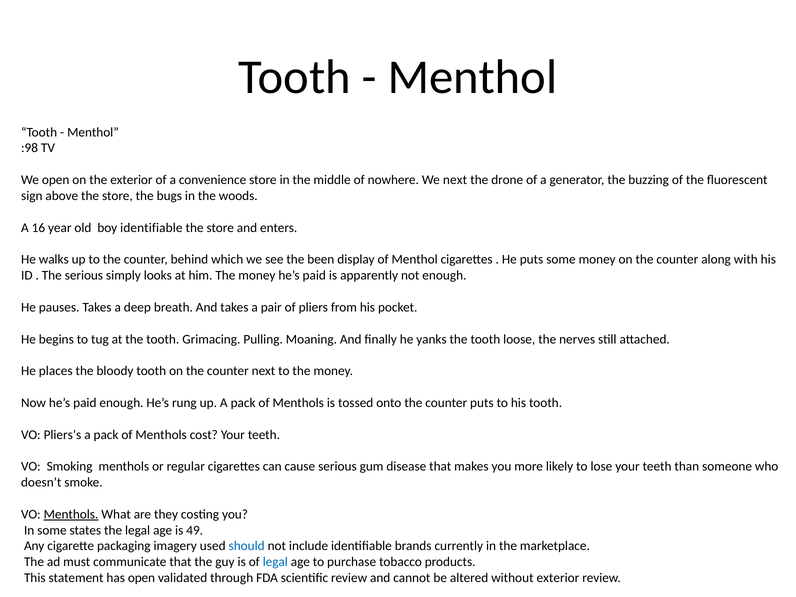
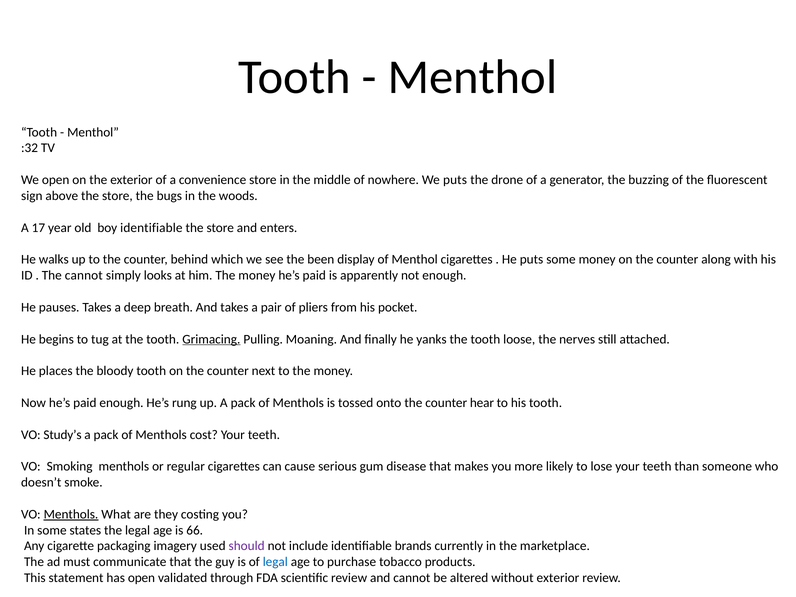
:98: :98 -> :32
We next: next -> puts
16: 16 -> 17
The serious: serious -> cannot
Grimacing underline: none -> present
counter puts: puts -> hear
Pliers’s: Pliers’s -> Study’s
49: 49 -> 66
should colour: blue -> purple
